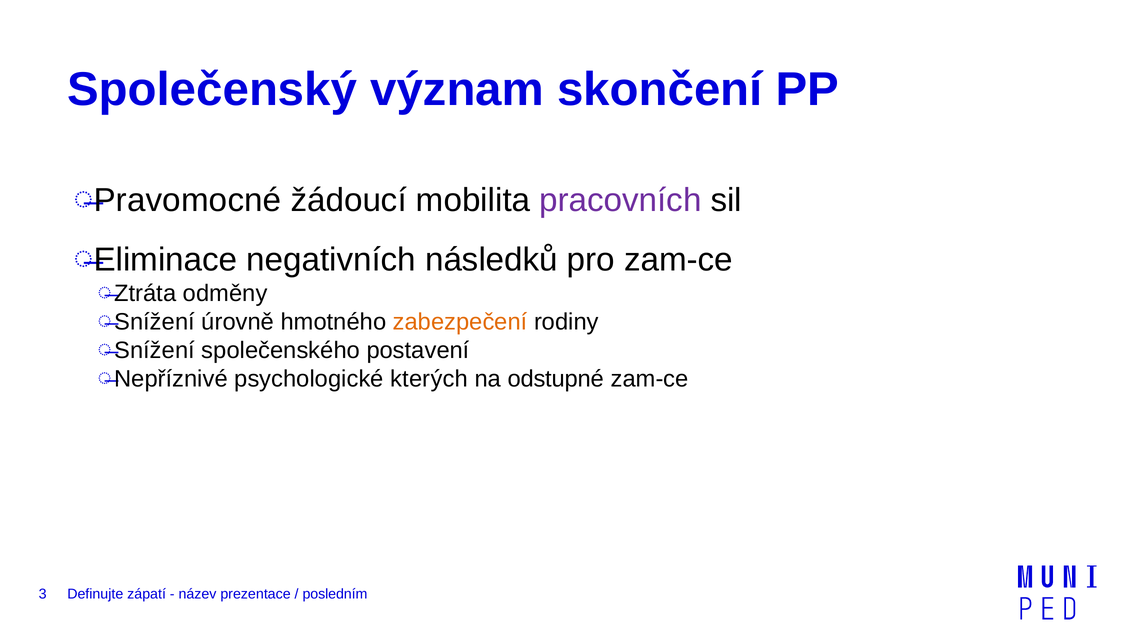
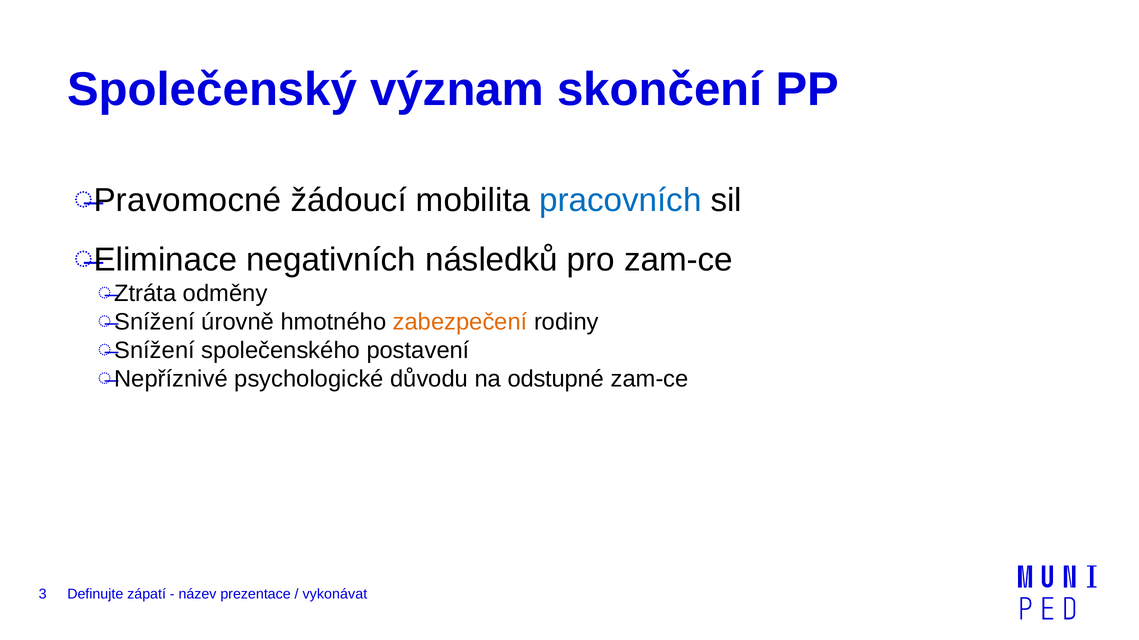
pracovních colour: purple -> blue
kterých: kterých -> důvodu
posledním: posledním -> vykonávat
